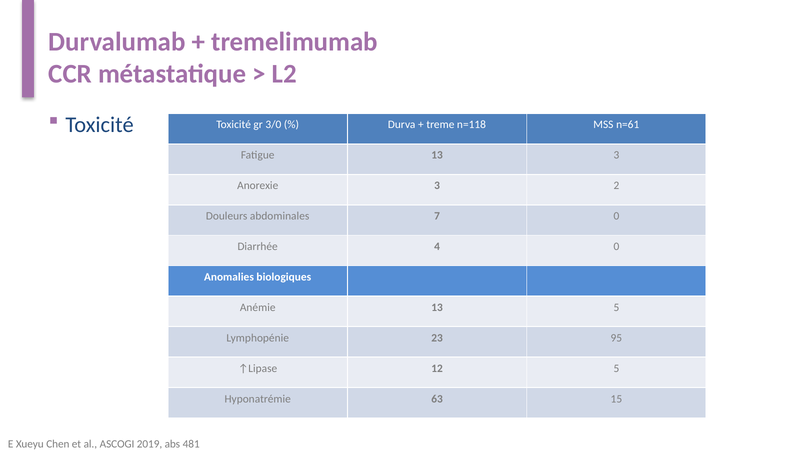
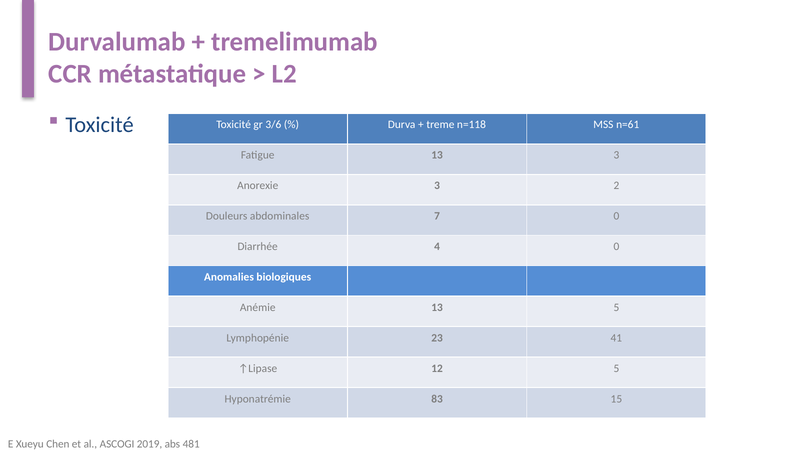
3/0: 3/0 -> 3/6
95: 95 -> 41
63: 63 -> 83
